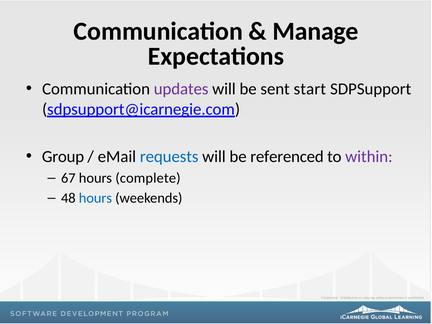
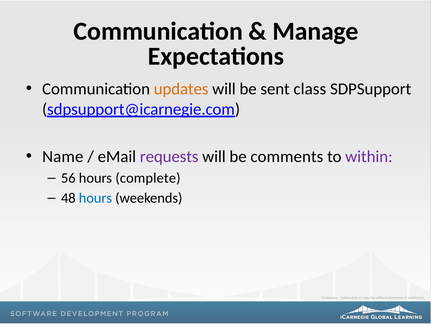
updates colour: purple -> orange
start: start -> class
Group: Group -> Name
requests colour: blue -> purple
referenced: referenced -> comments
67: 67 -> 56
